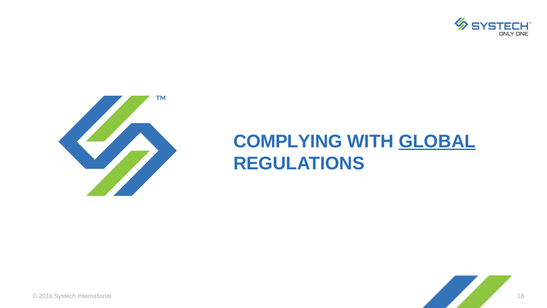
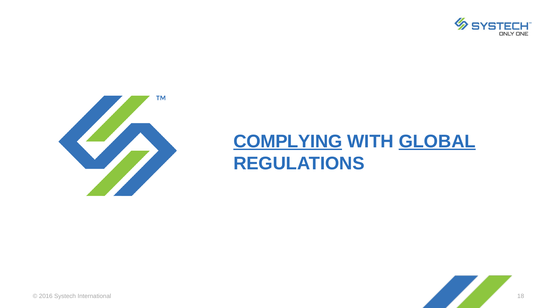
COMPLYING underline: none -> present
